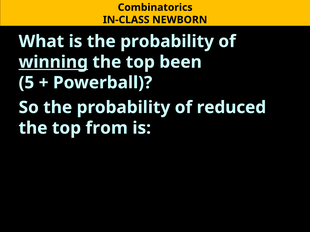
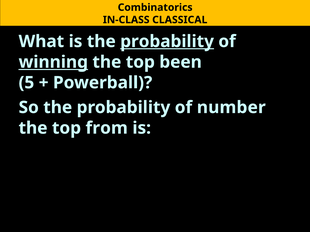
NEWBORN: NEWBORN -> CLASSICAL
probability at (167, 42) underline: none -> present
reduced: reduced -> number
